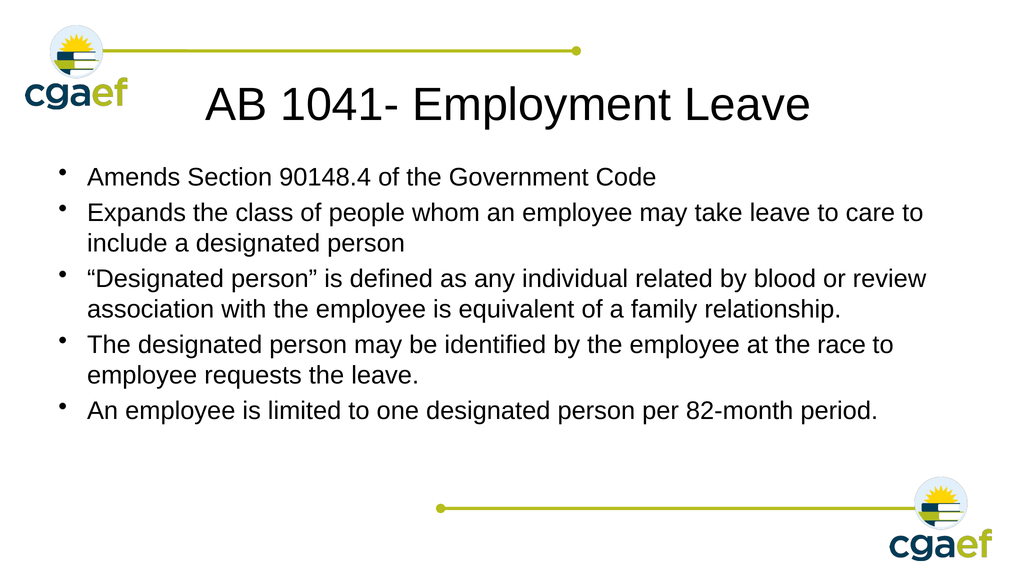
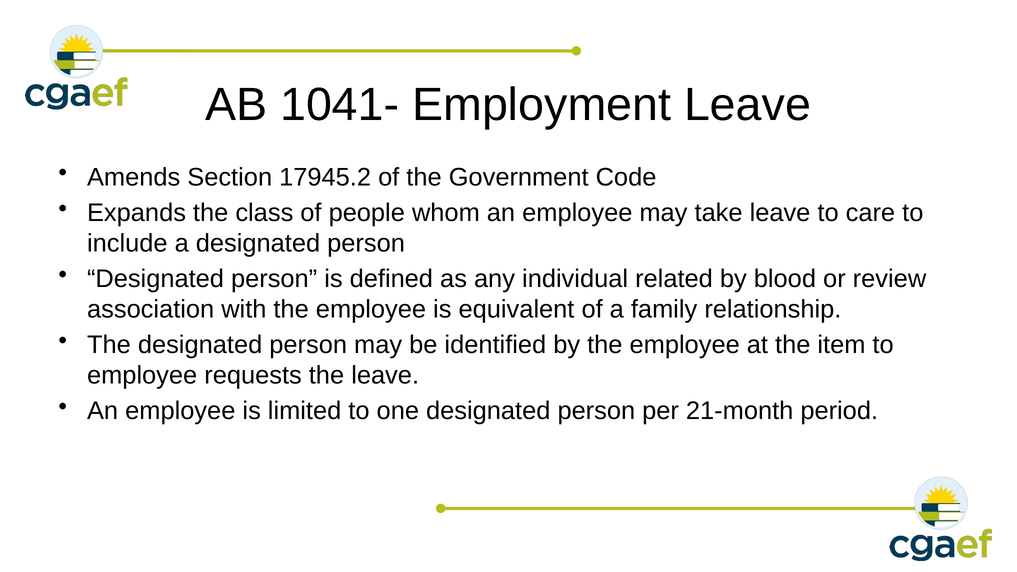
90148.4: 90148.4 -> 17945.2
race: race -> item
82-month: 82-month -> 21-month
